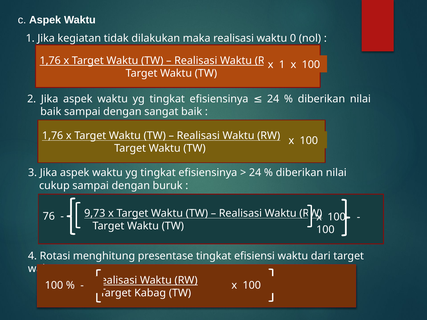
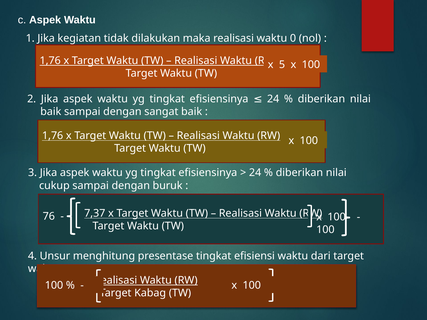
1 at (282, 65): 1 -> 5
9,73: 9,73 -> 7,37
Rotasi: Rotasi -> Unsur
